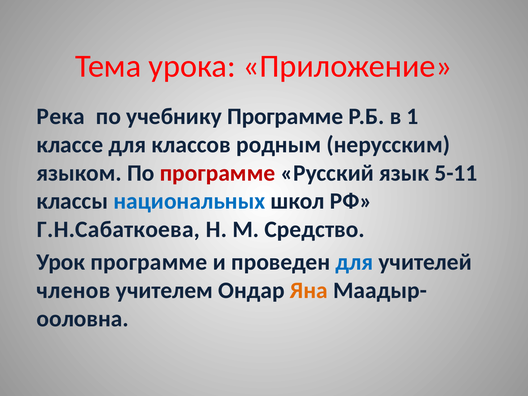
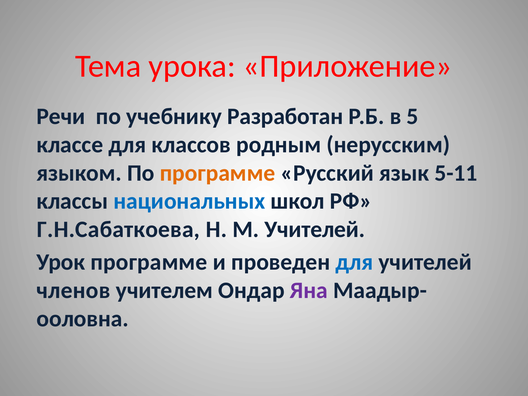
Река: Река -> Речи
учебнику Программе: Программе -> Разработан
1: 1 -> 5
программе at (217, 173) colour: red -> orange
М Средство: Средство -> Учителей
Яна colour: orange -> purple
